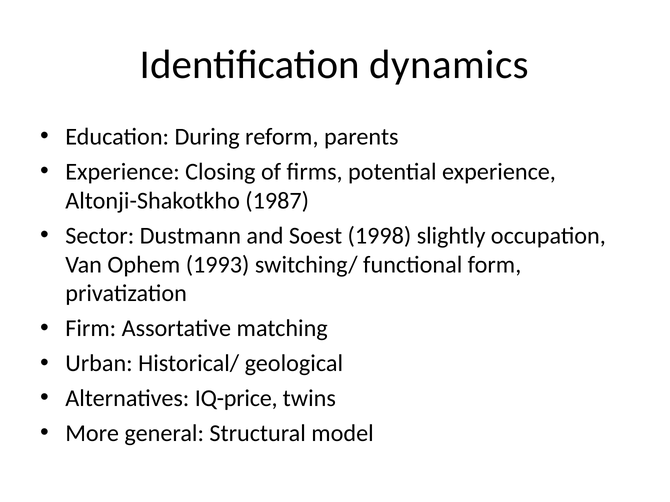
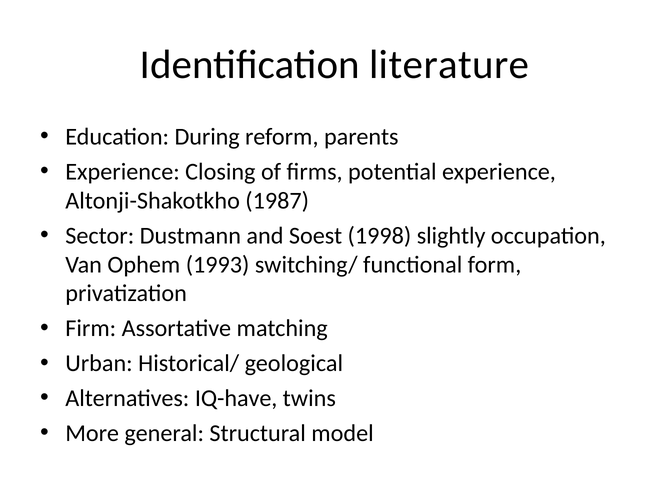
dynamics: dynamics -> literature
IQ-price: IQ-price -> IQ-have
